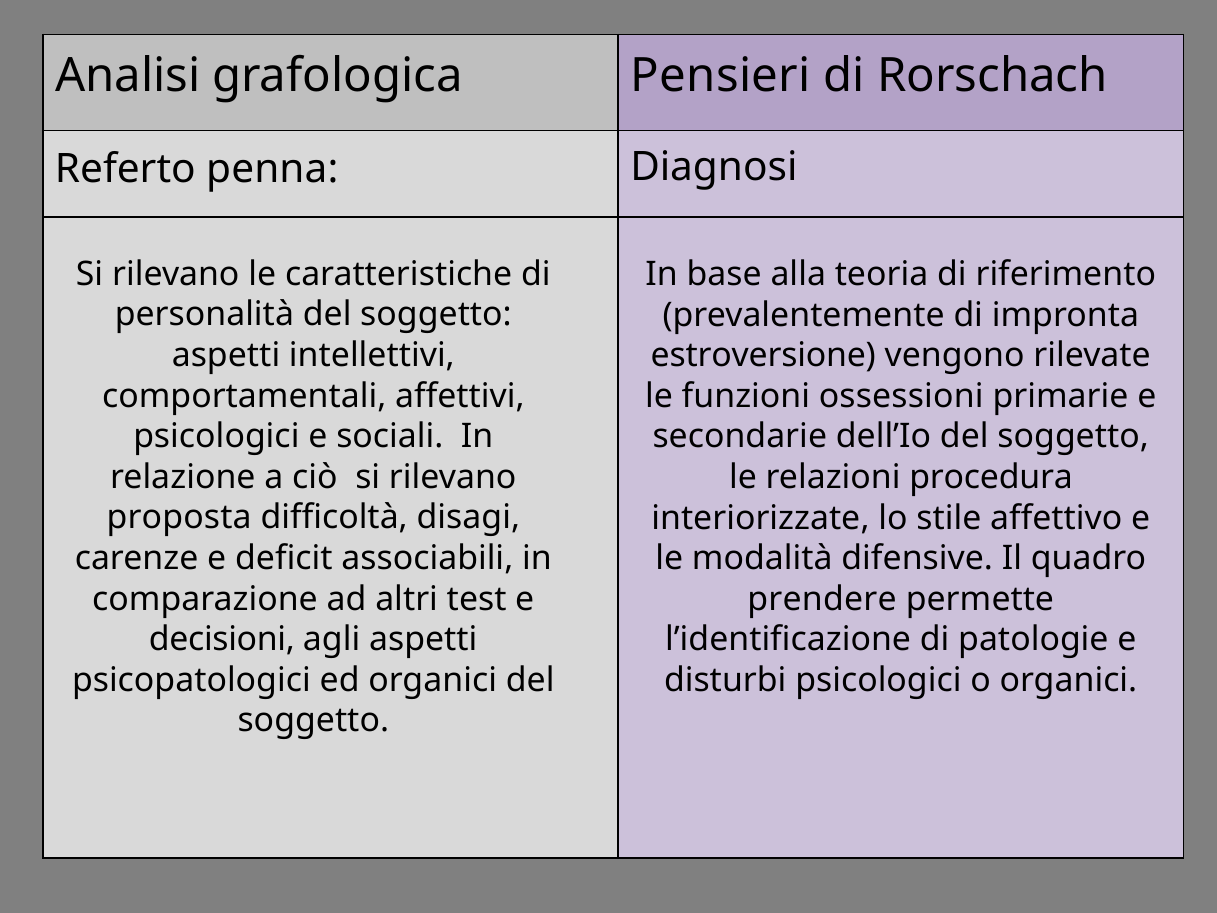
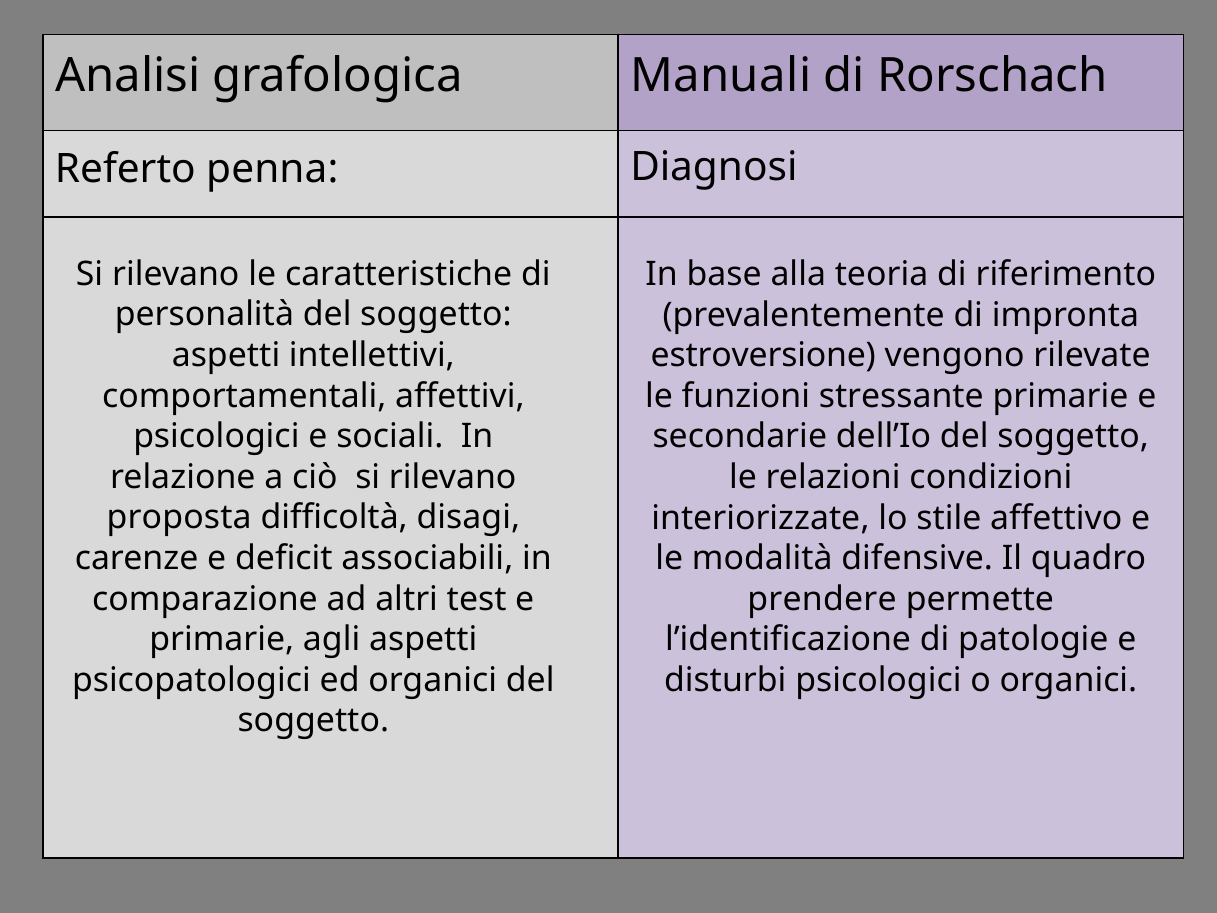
Pensieri: Pensieri -> Manuali
ossessioni: ossessioni -> stressante
procedura: procedura -> condizioni
decisioni at (222, 639): decisioni -> primarie
